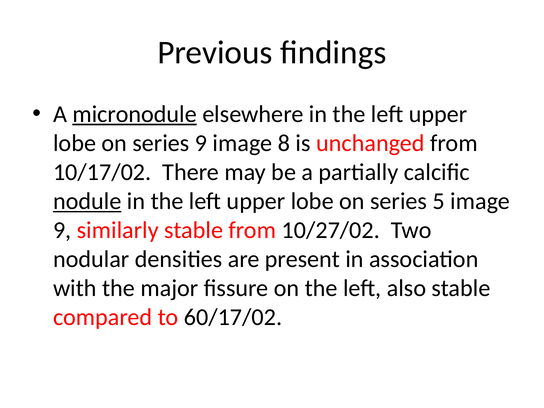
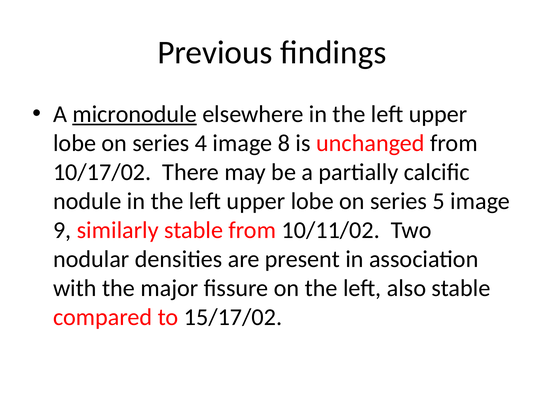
series 9: 9 -> 4
nodule underline: present -> none
10/27/02: 10/27/02 -> 10/11/02
60/17/02: 60/17/02 -> 15/17/02
